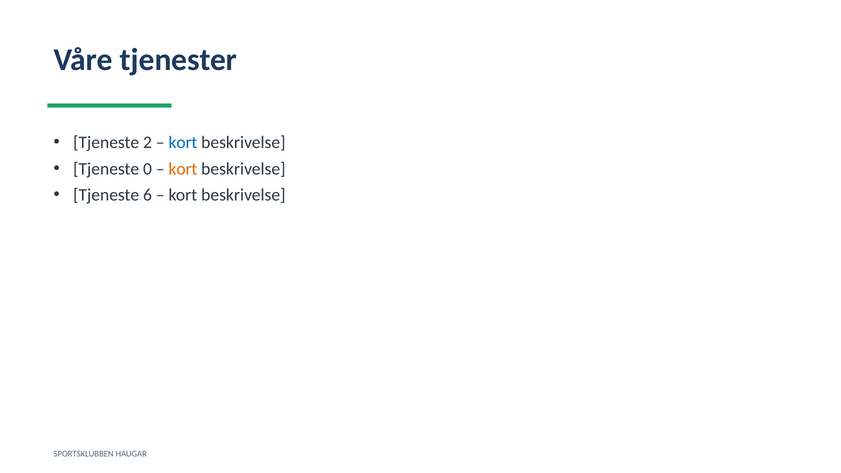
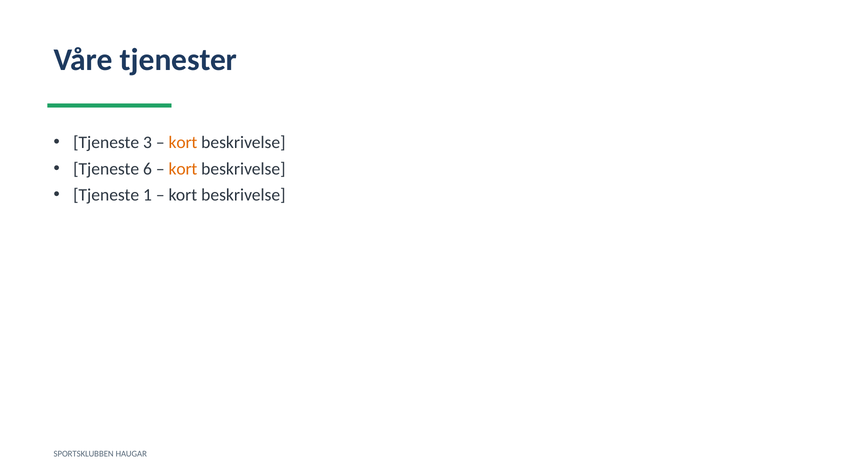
2: 2 -> 3
kort at (183, 142) colour: blue -> orange
0: 0 -> 6
6: 6 -> 1
